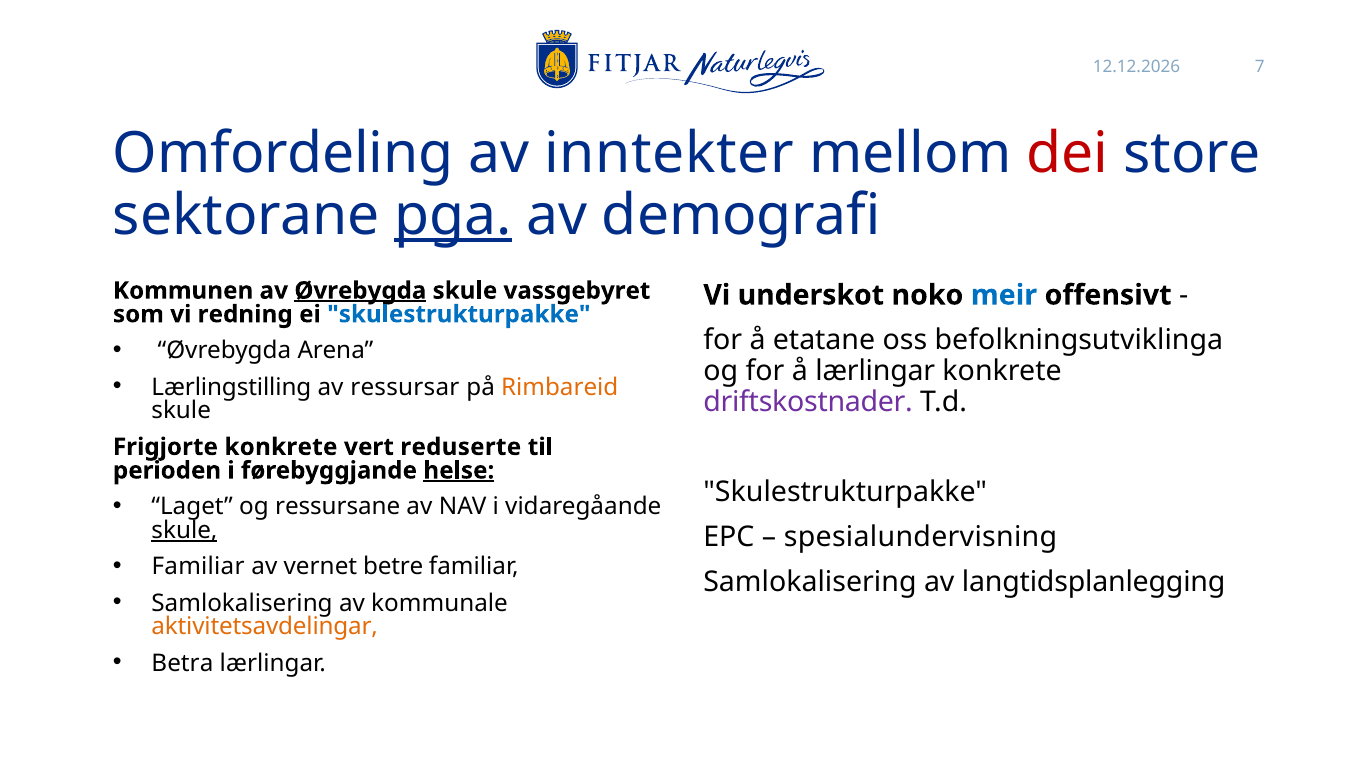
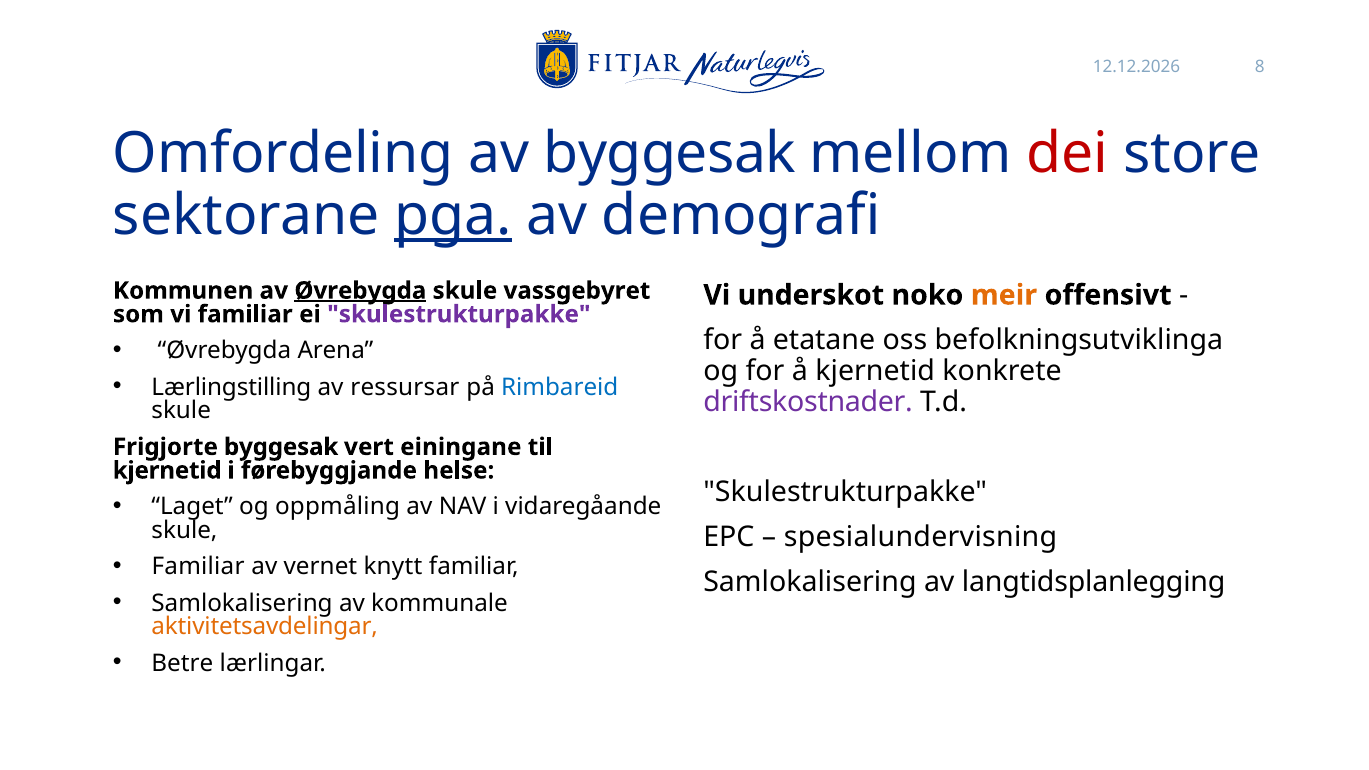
7: 7 -> 8
av inntekter: inntekter -> byggesak
meir colour: blue -> orange
vi redning: redning -> familiar
skulestrukturpakke at (459, 314) colour: blue -> purple
å lærlingar: lærlingar -> kjernetid
Rimbareid colour: orange -> blue
Frigjorte konkrete: konkrete -> byggesak
reduserte: reduserte -> einingane
perioden at (167, 471): perioden -> kjernetid
helse underline: present -> none
ressursane: ressursane -> oppmåling
skule at (184, 531) underline: present -> none
betre: betre -> knytt
Betra: Betra -> Betre
